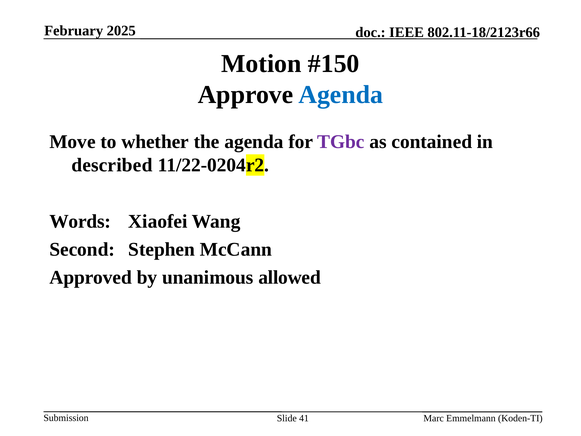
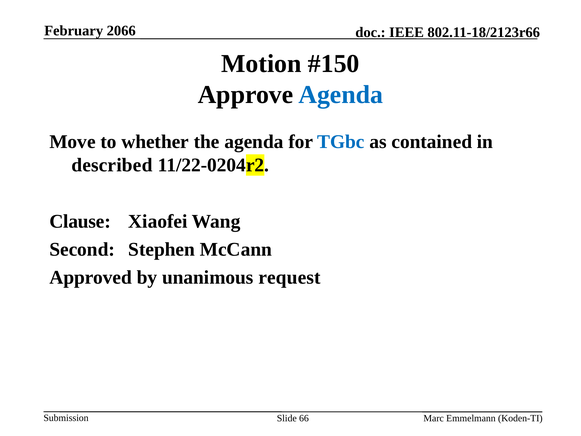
2025: 2025 -> 2066
TGbc colour: purple -> blue
Words: Words -> Clause
allowed: allowed -> request
41: 41 -> 66
